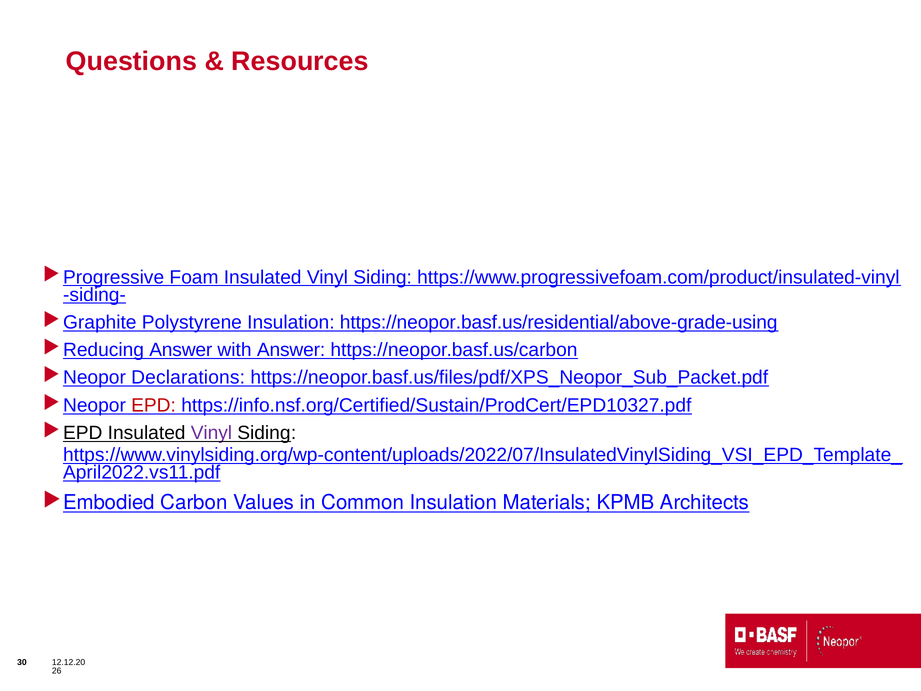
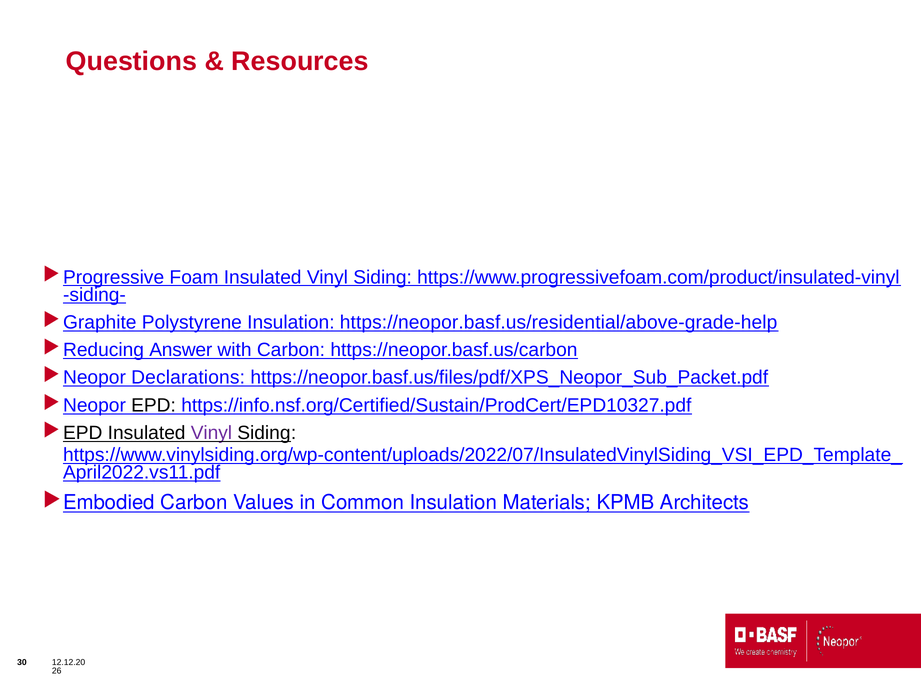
https://neopor.basf.us/residential/above-grade-using: https://neopor.basf.us/residential/above-grade-using -> https://neopor.basf.us/residential/above-grade-help
with Answer: Answer -> Carbon
EPD colour: red -> black
